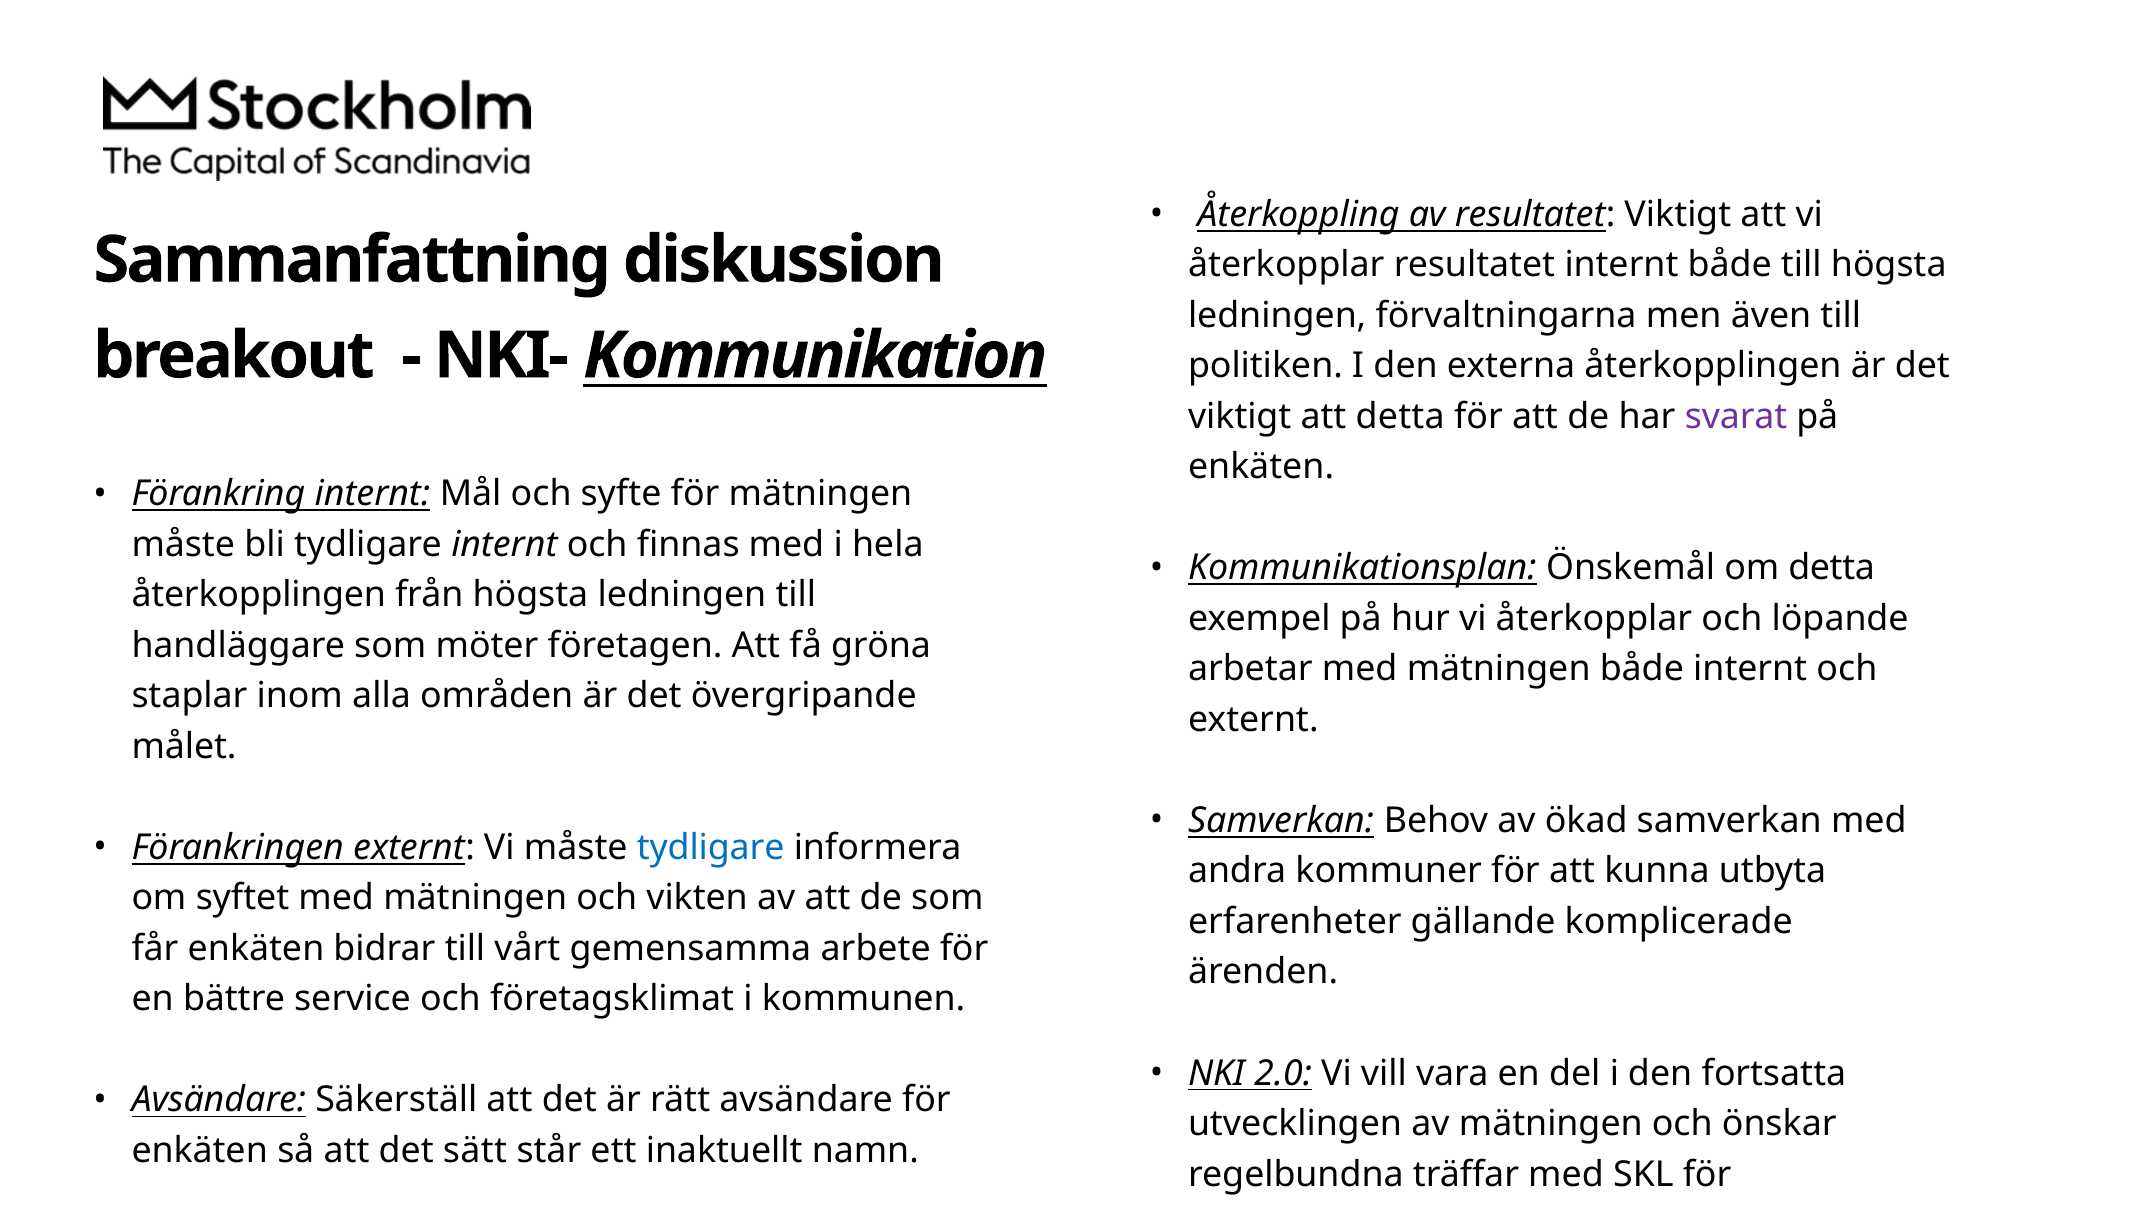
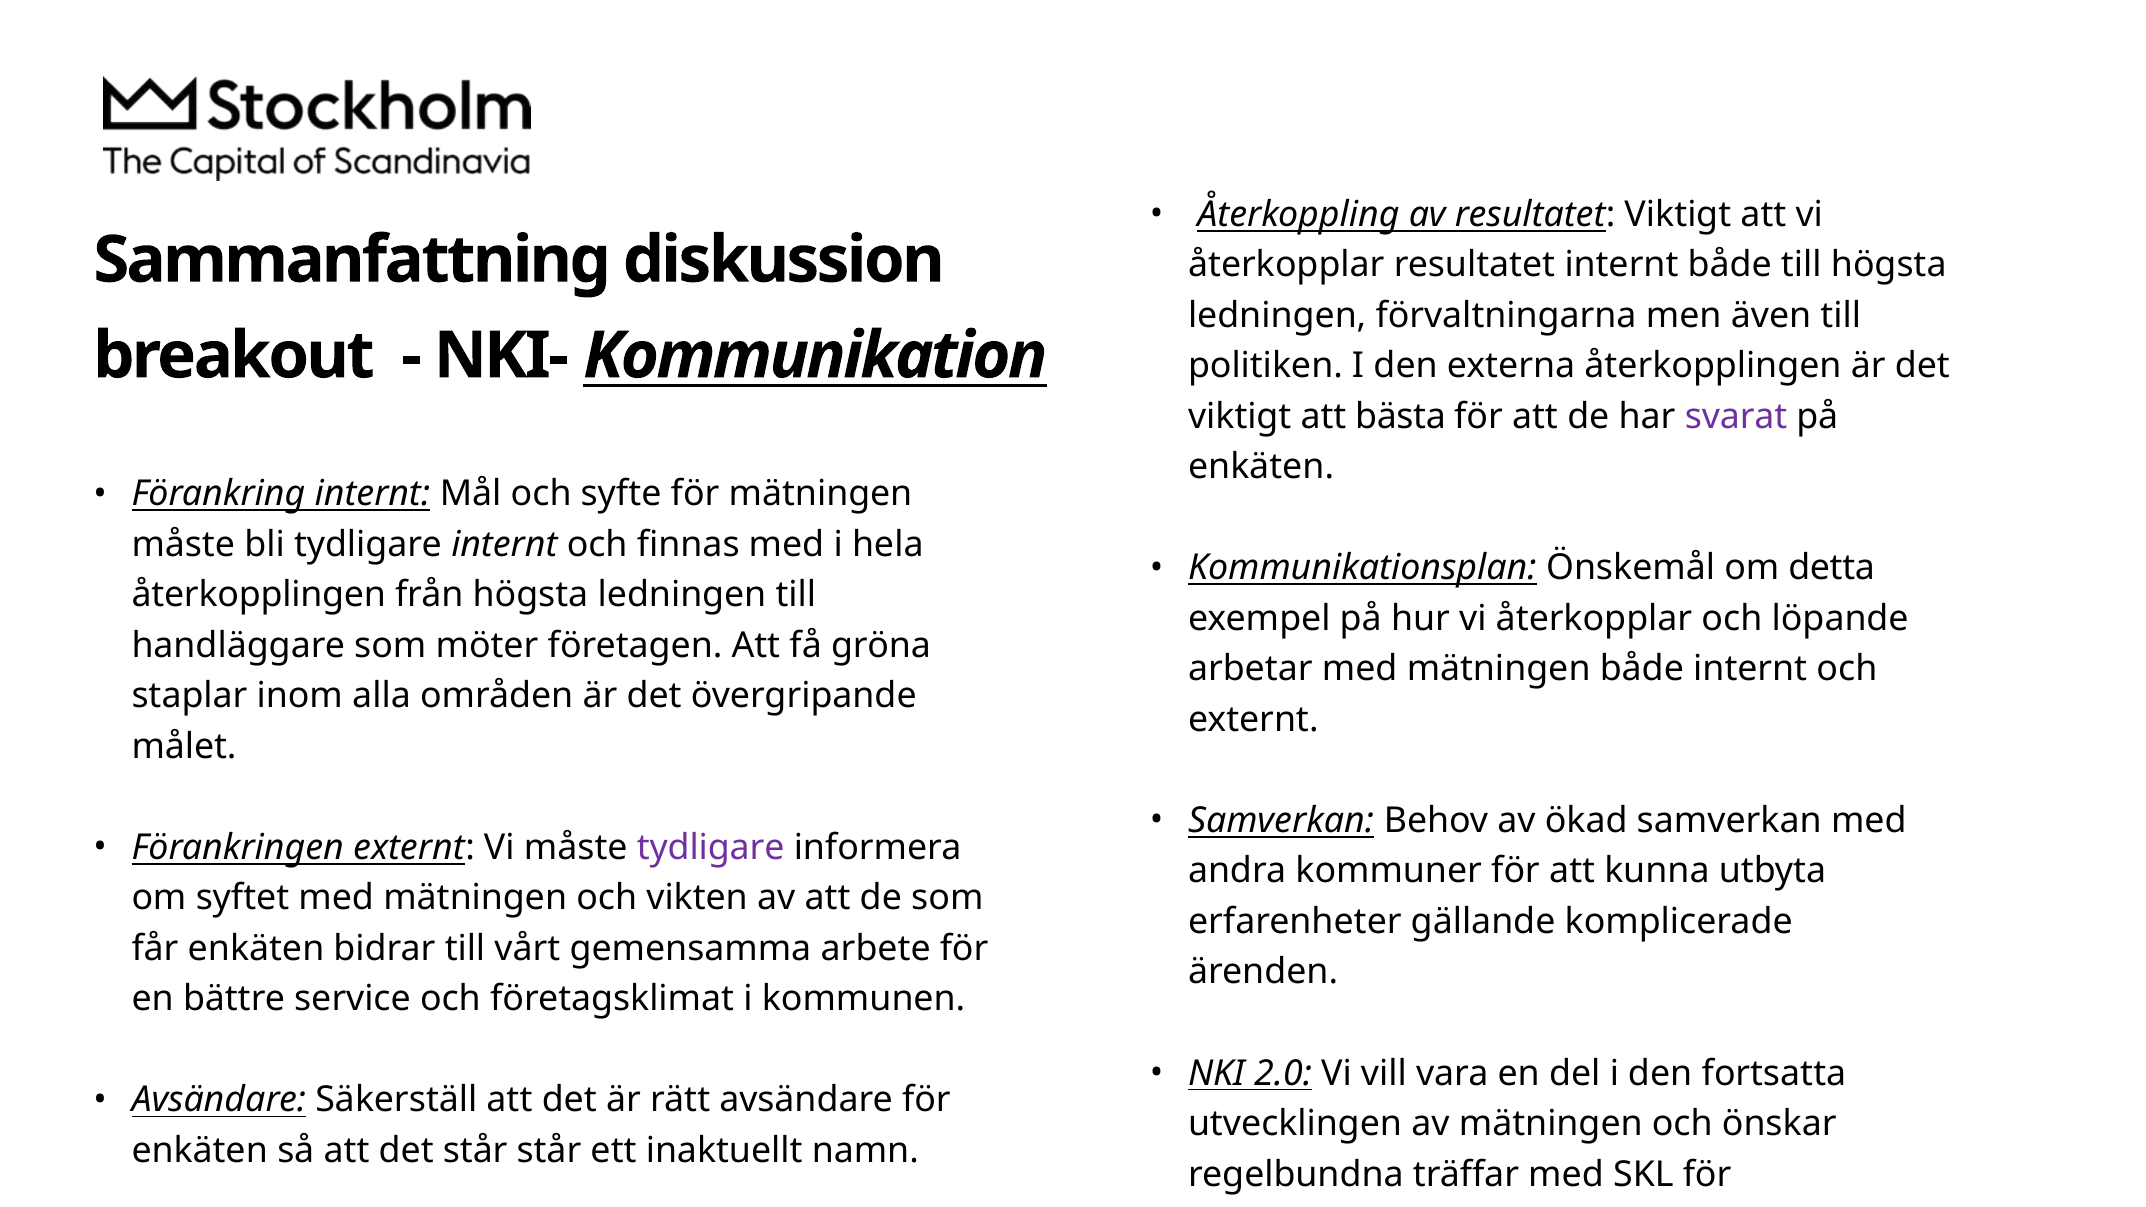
att detta: detta -> bästa
tydligare at (711, 848) colour: blue -> purple
det sätt: sätt -> står
